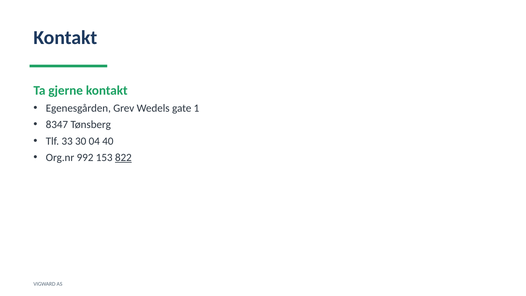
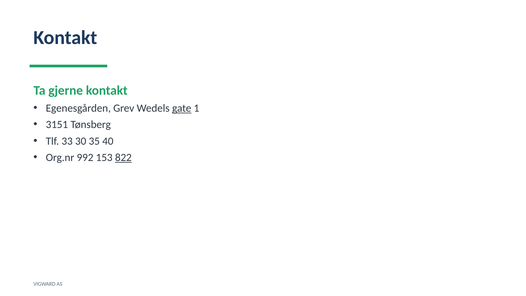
gate underline: none -> present
8347: 8347 -> 3151
04: 04 -> 35
